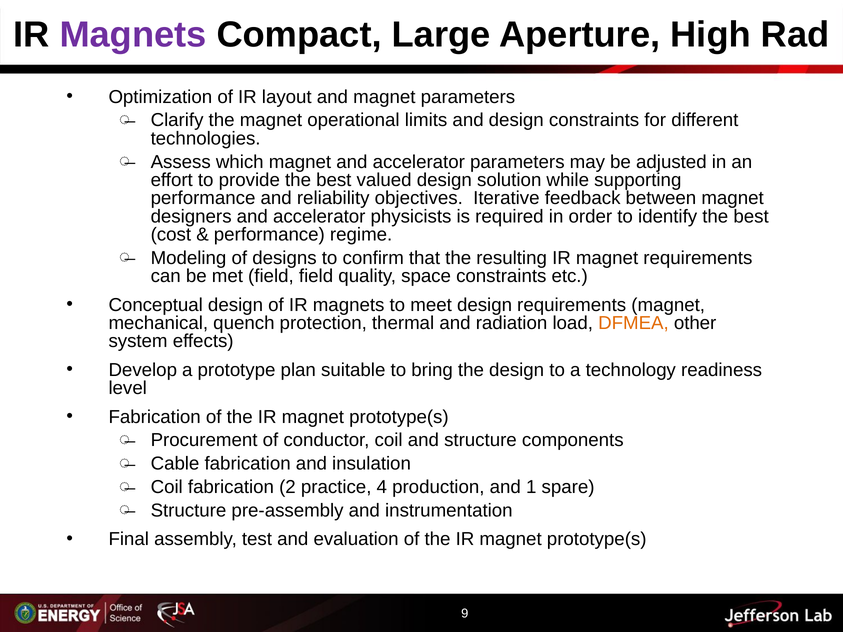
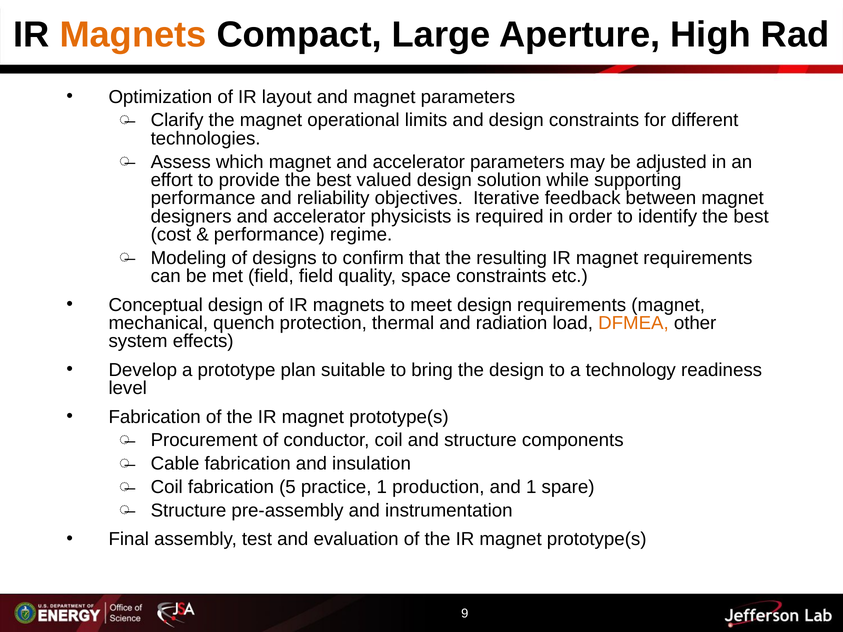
Magnets at (133, 35) colour: purple -> orange
2: 2 -> 5
practice 4: 4 -> 1
